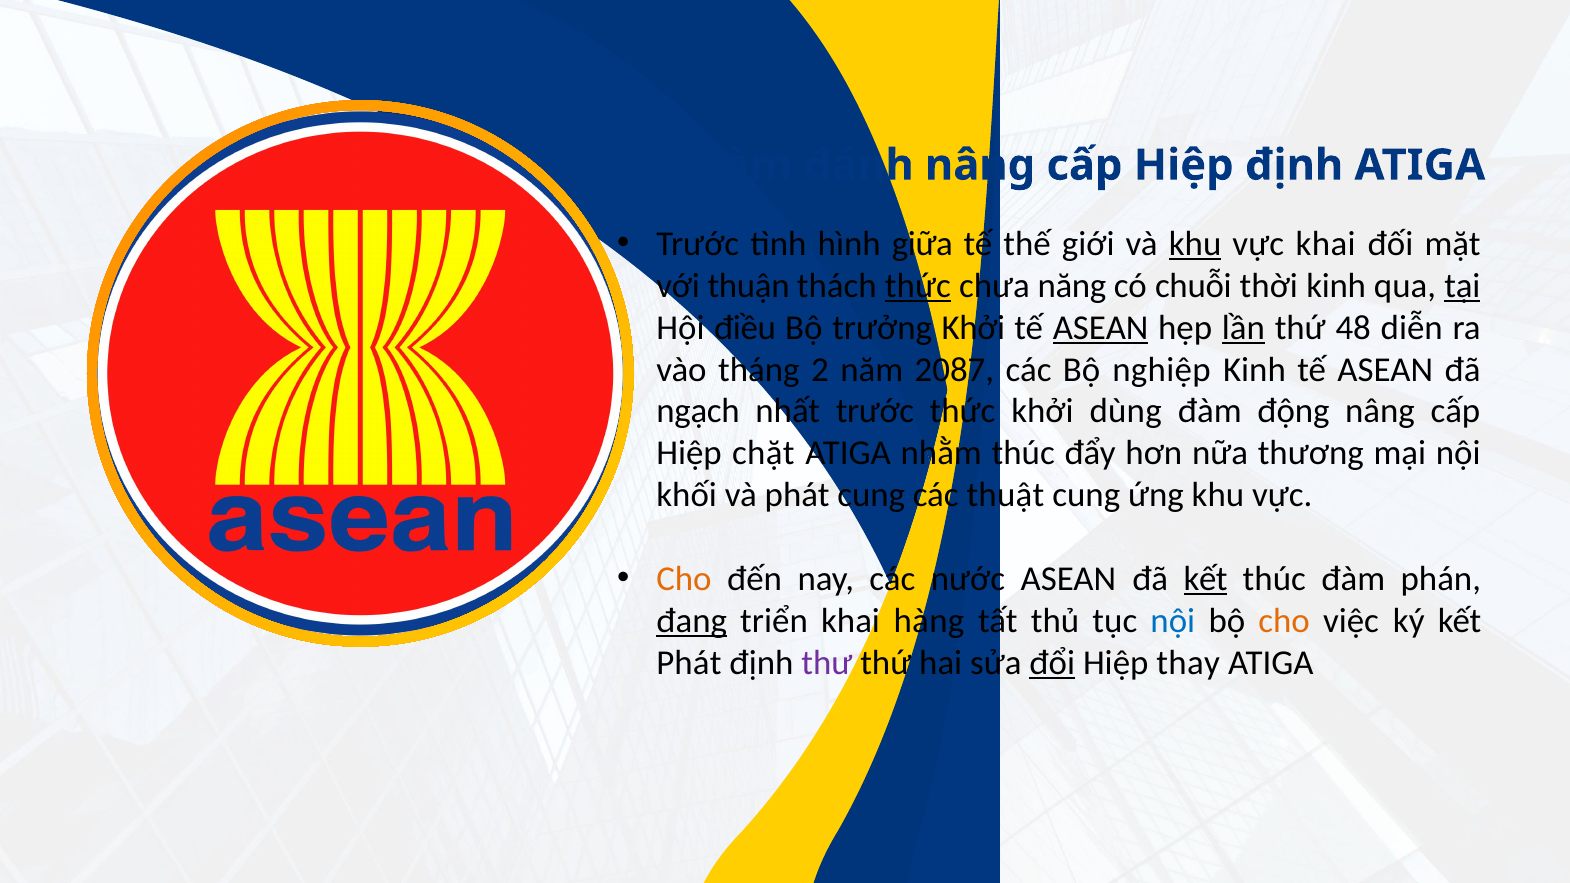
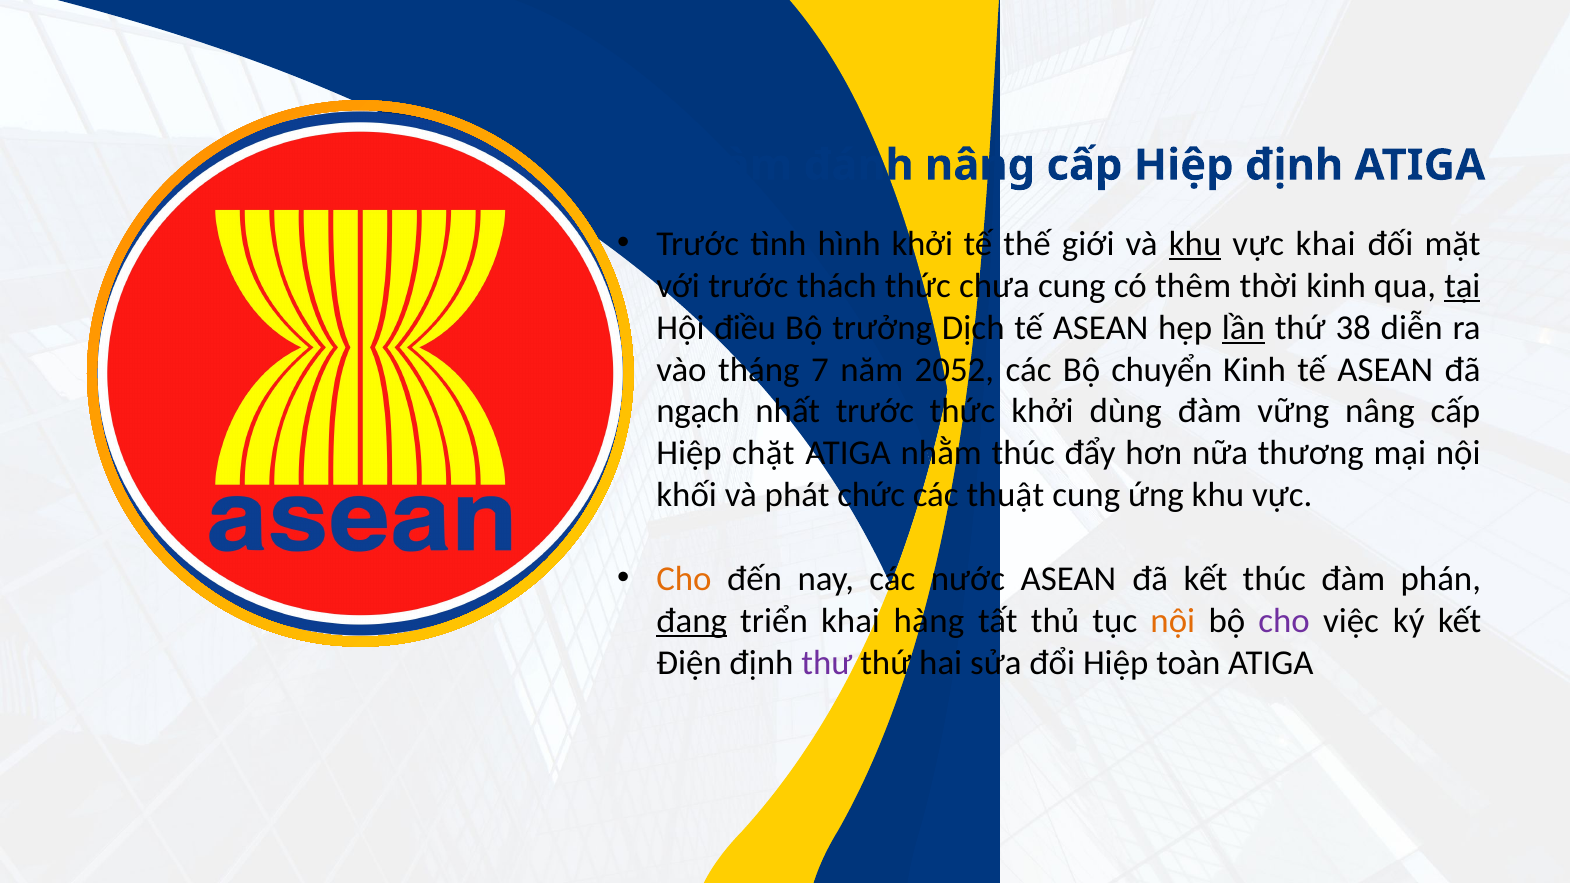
hình giữa: giữa -> khởi
với thuận: thuận -> trước
thức at (918, 286) underline: present -> none
chưa năng: năng -> cung
chuỗi: chuỗi -> thêm
trưởng Khởi: Khởi -> Dịch
ASEAN at (1101, 328) underline: present -> none
48: 48 -> 38
2: 2 -> 7
2087: 2087 -> 2052
nghiệp: nghiệp -> chuyển
động: động -> vững
phát cung: cung -> chức
kết at (1206, 579) underline: present -> none
nội at (1173, 621) colour: blue -> orange
cho at (1284, 621) colour: orange -> purple
Phát at (689, 663): Phát -> Điện
đổi underline: present -> none
thay: thay -> toàn
